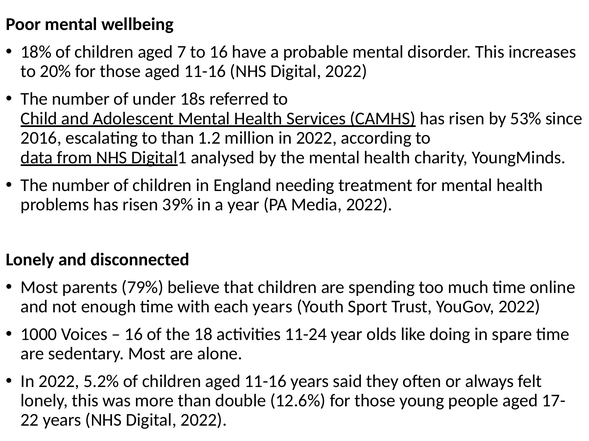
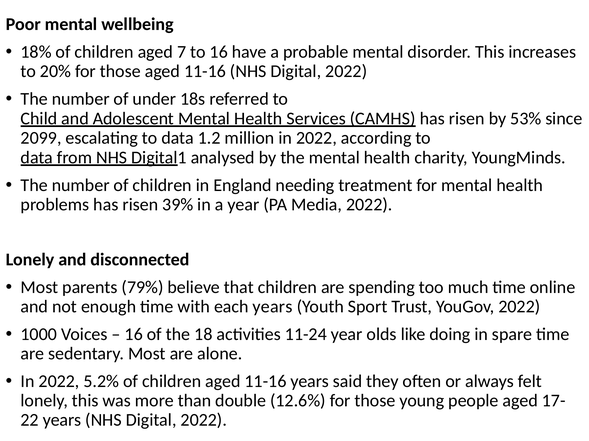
2016: 2016 -> 2099
escalating to than: than -> data
